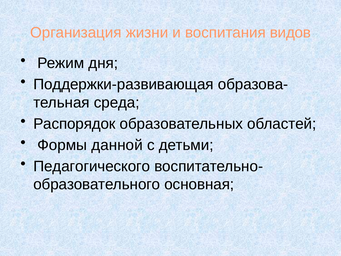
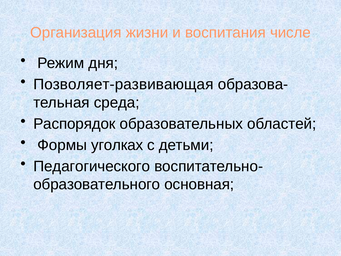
видов: видов -> числе
Поддержки‐развивающая: Поддержки‐развивающая -> Позволяет‐развивающая
данной: данной -> уголках
